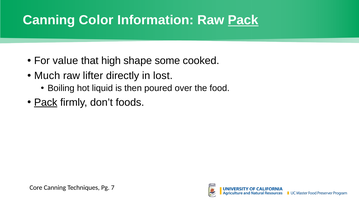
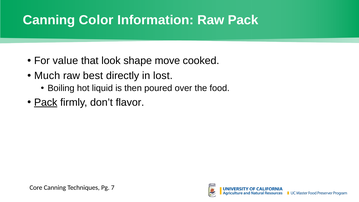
Pack at (243, 20) underline: present -> none
high: high -> look
some: some -> move
lifter: lifter -> best
foods: foods -> flavor
